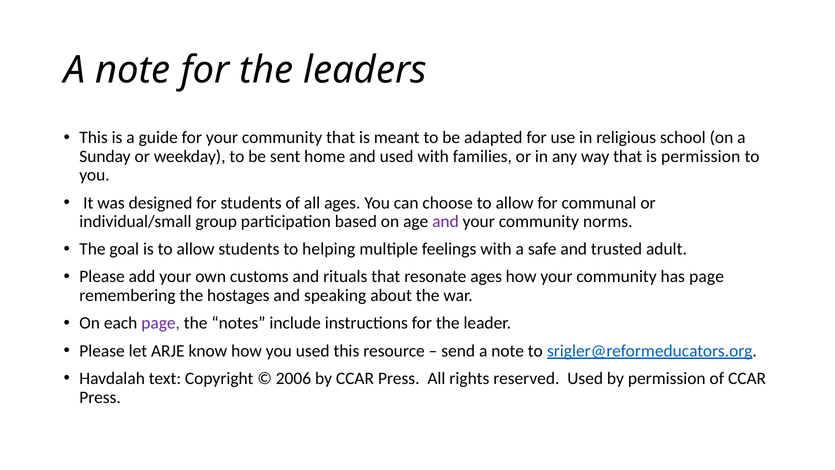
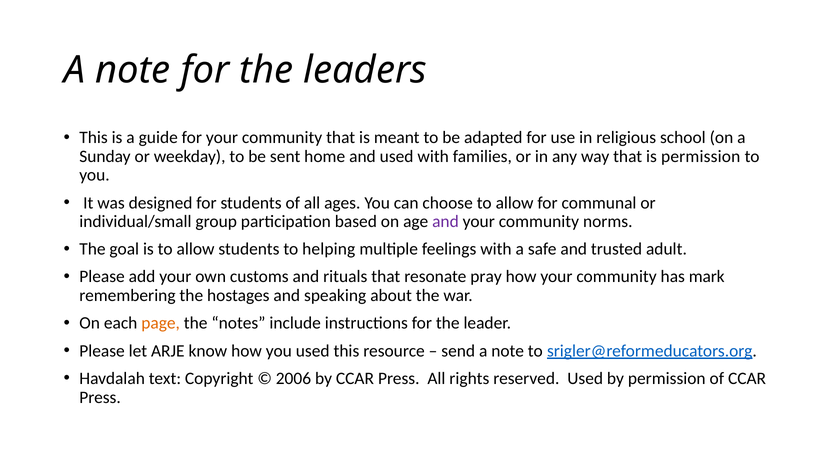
resonate ages: ages -> pray
has page: page -> mark
page at (161, 323) colour: purple -> orange
